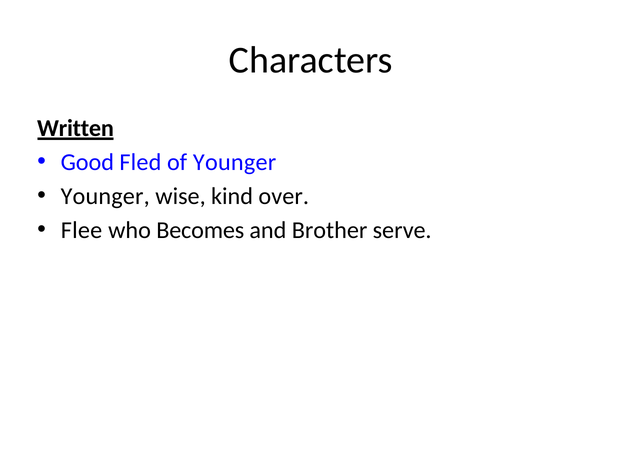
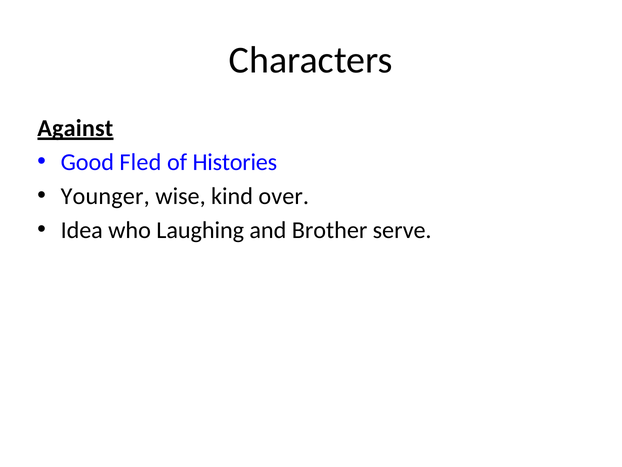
Written: Written -> Against
of Younger: Younger -> Histories
Flee: Flee -> Idea
Becomes: Becomes -> Laughing
